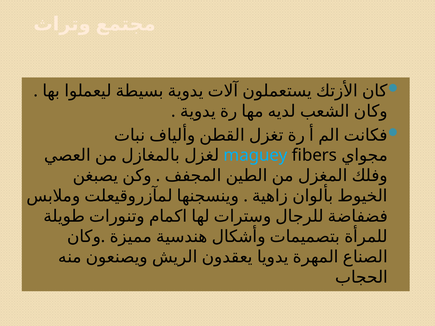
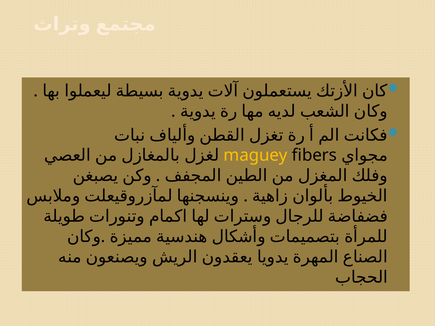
maguey colour: light blue -> yellow
